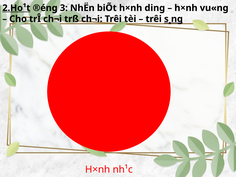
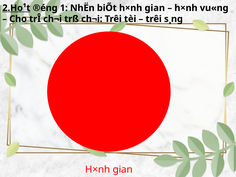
3: 3 -> 1
biÕt h×nh ding: ding -> gian
s¸ng underline: present -> none
nh¹c at (123, 170): nh¹c -> gian
